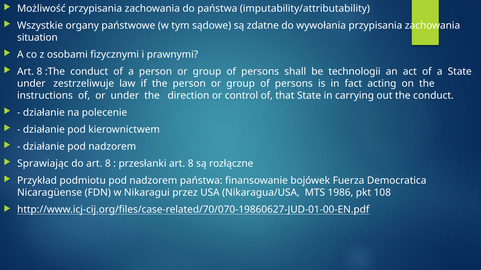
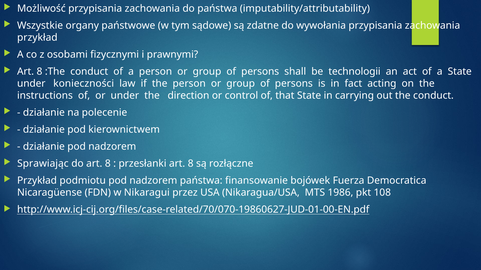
situation at (37, 38): situation -> przykład
zestrzeliwuje: zestrzeliwuje -> konieczności
